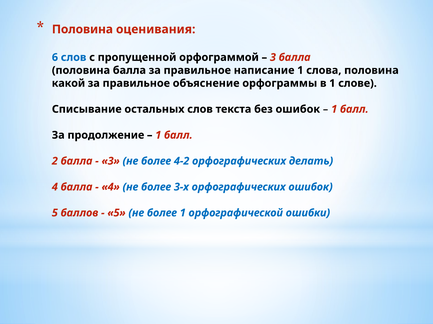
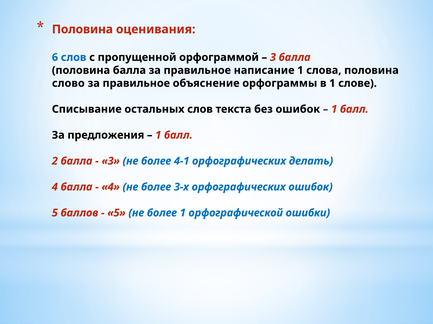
какой: какой -> слово
продолжение: продолжение -> предложения
4-2: 4-2 -> 4-1
